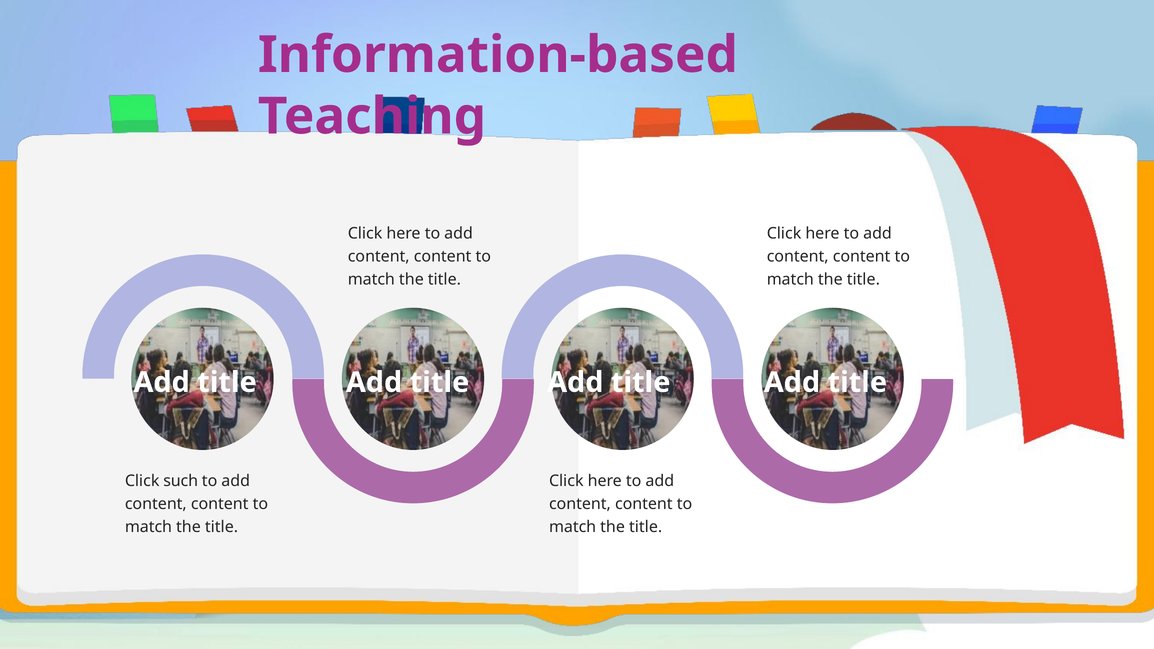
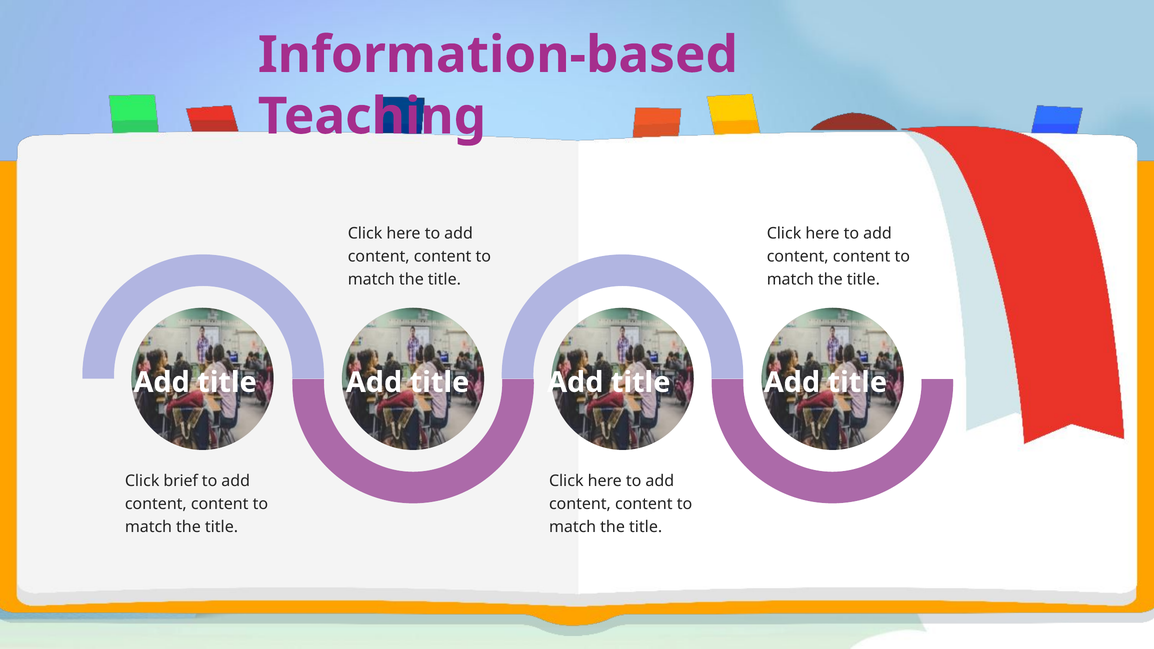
such: such -> brief
